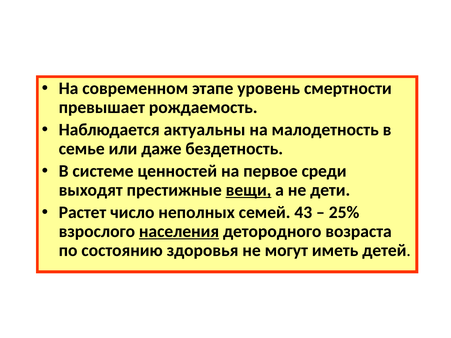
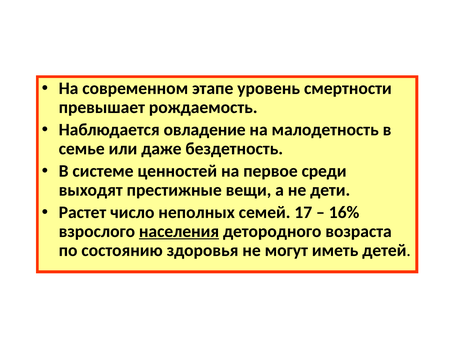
актуальны: актуальны -> овладение
вещи underline: present -> none
43: 43 -> 17
25%: 25% -> 16%
